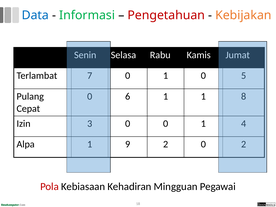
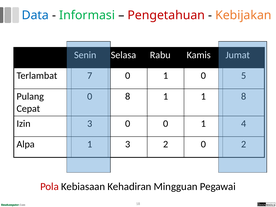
6 at (128, 96): 6 -> 8
9 at (128, 144): 9 -> 3
